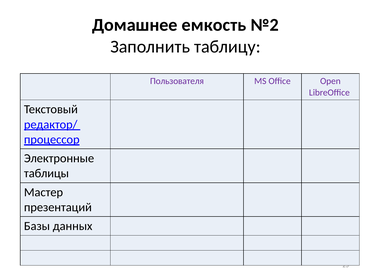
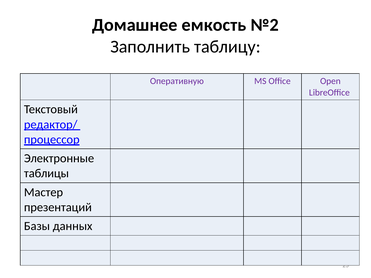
Пользователя: Пользователя -> Оперативную
